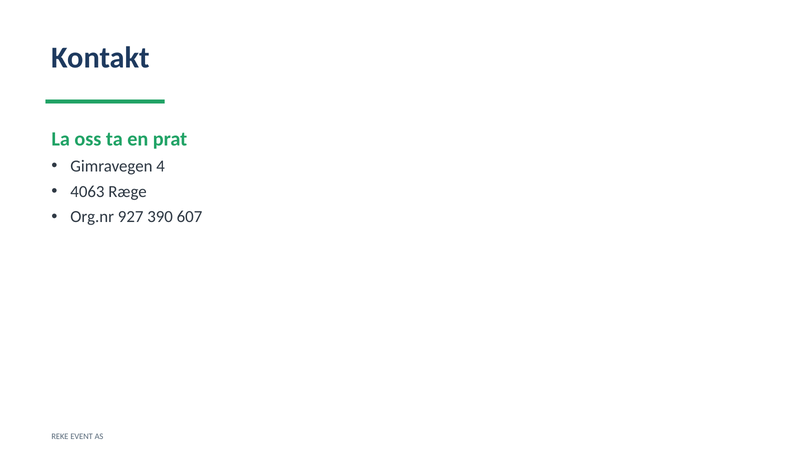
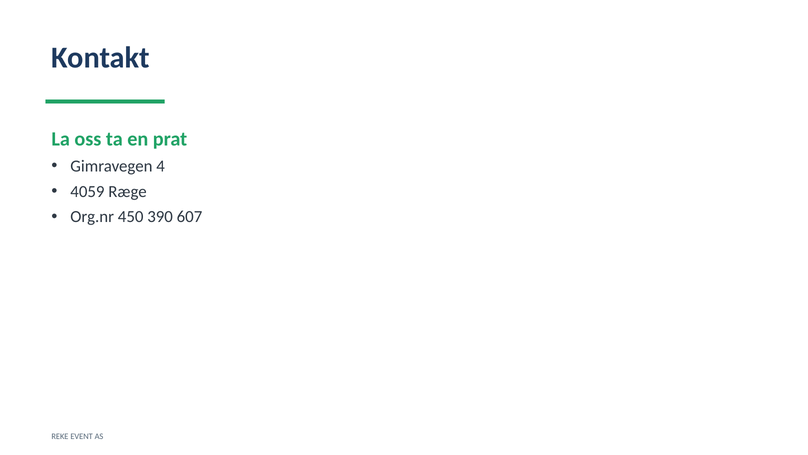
4063: 4063 -> 4059
927: 927 -> 450
